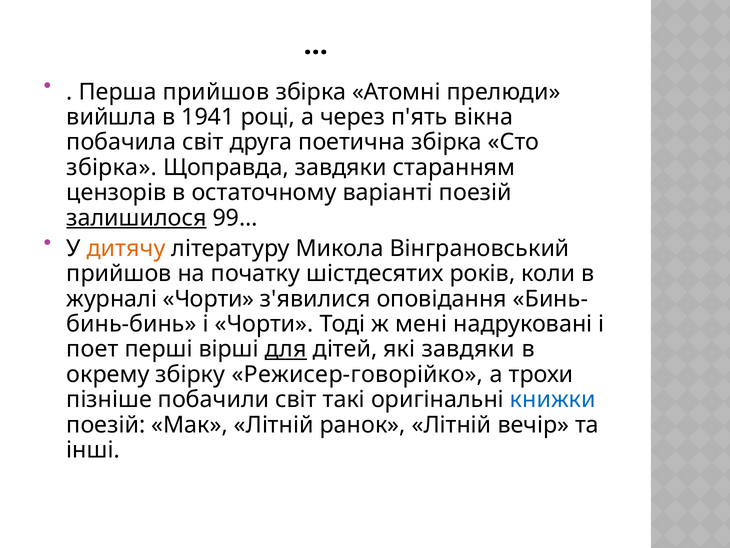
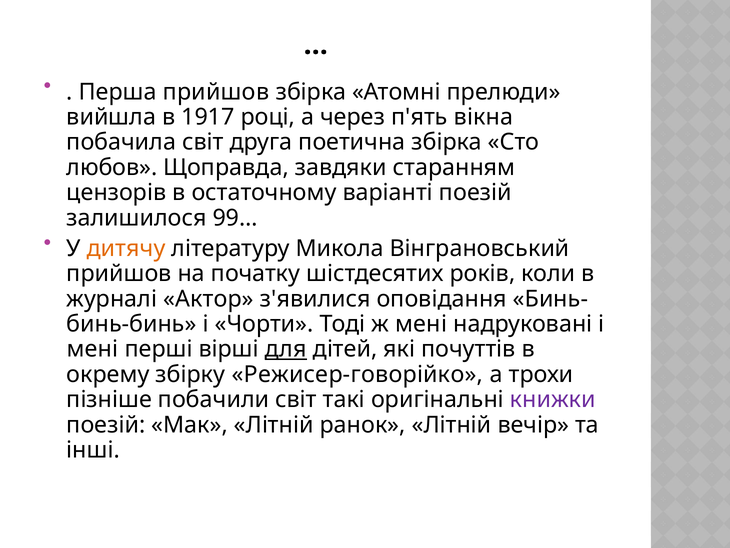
1941: 1941 -> 1917
збірка at (112, 167): збірка -> любов
залишилося underline: present -> none
журналі Чорти: Чорти -> Актор
поет at (92, 349): поет -> мені
які завдяки: завдяки -> почуттів
книжки colour: blue -> purple
